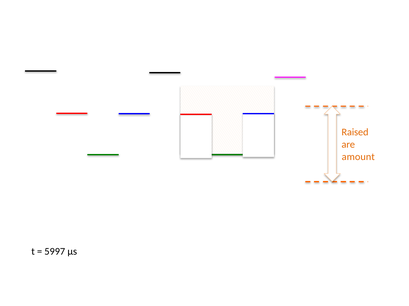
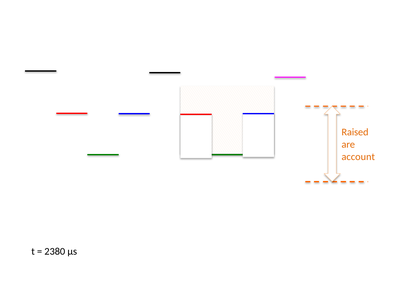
amount: amount -> account
5997: 5997 -> 2380
